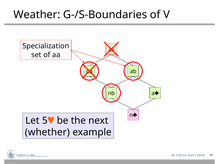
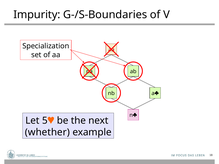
Weather: Weather -> Impurity
